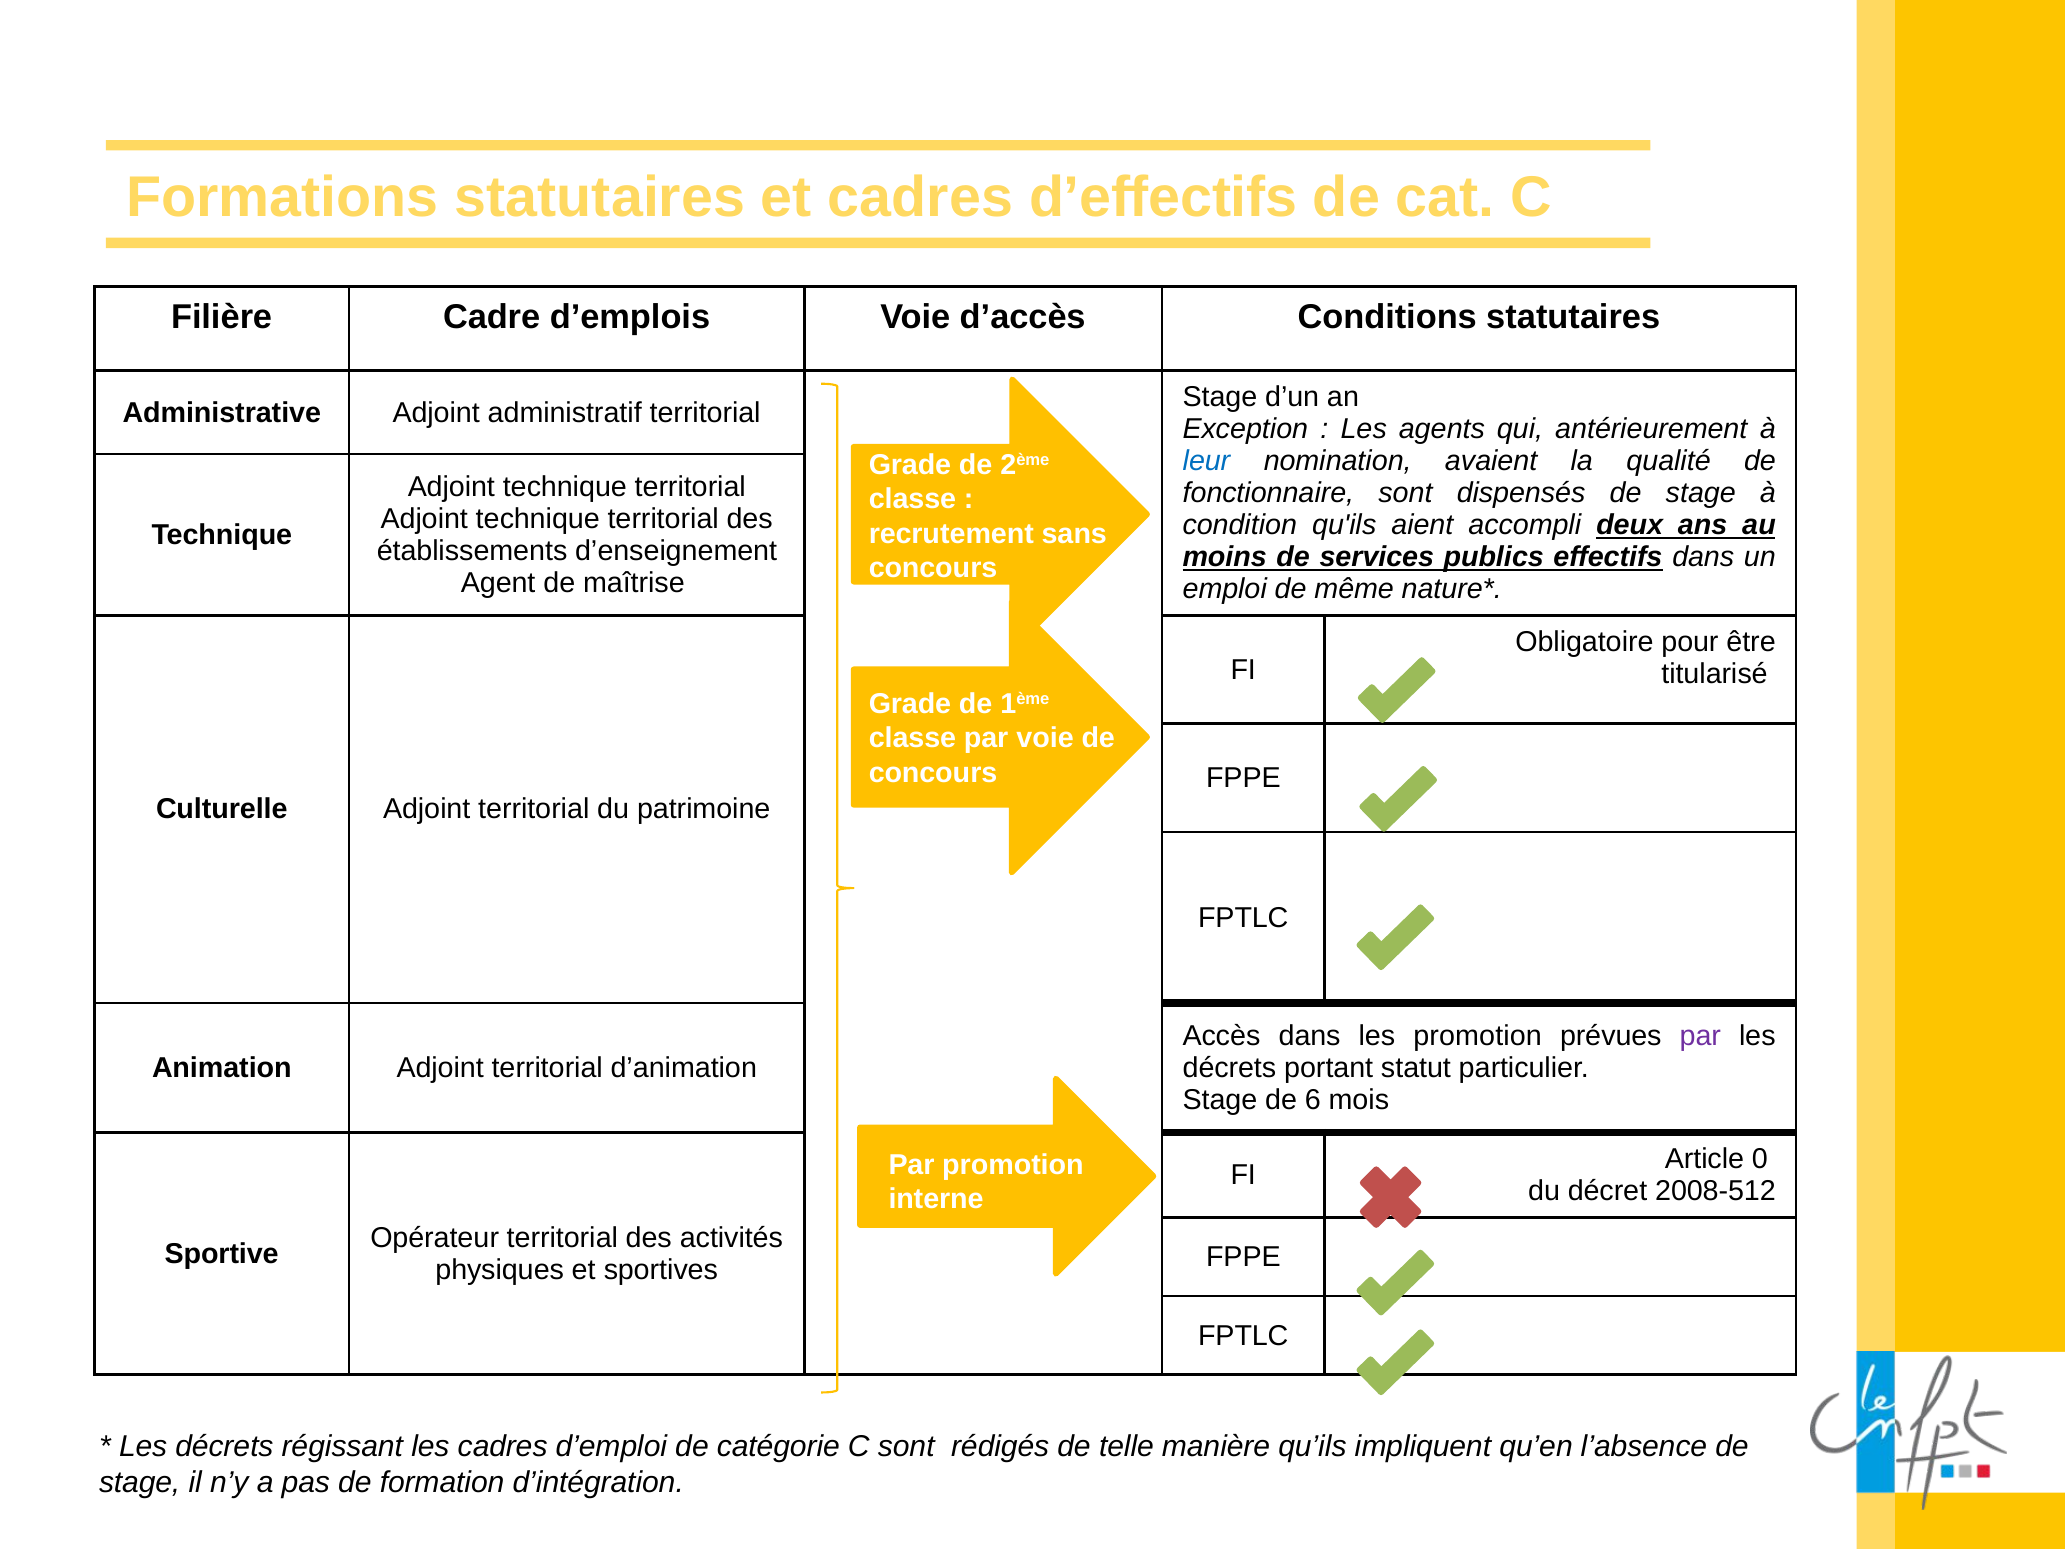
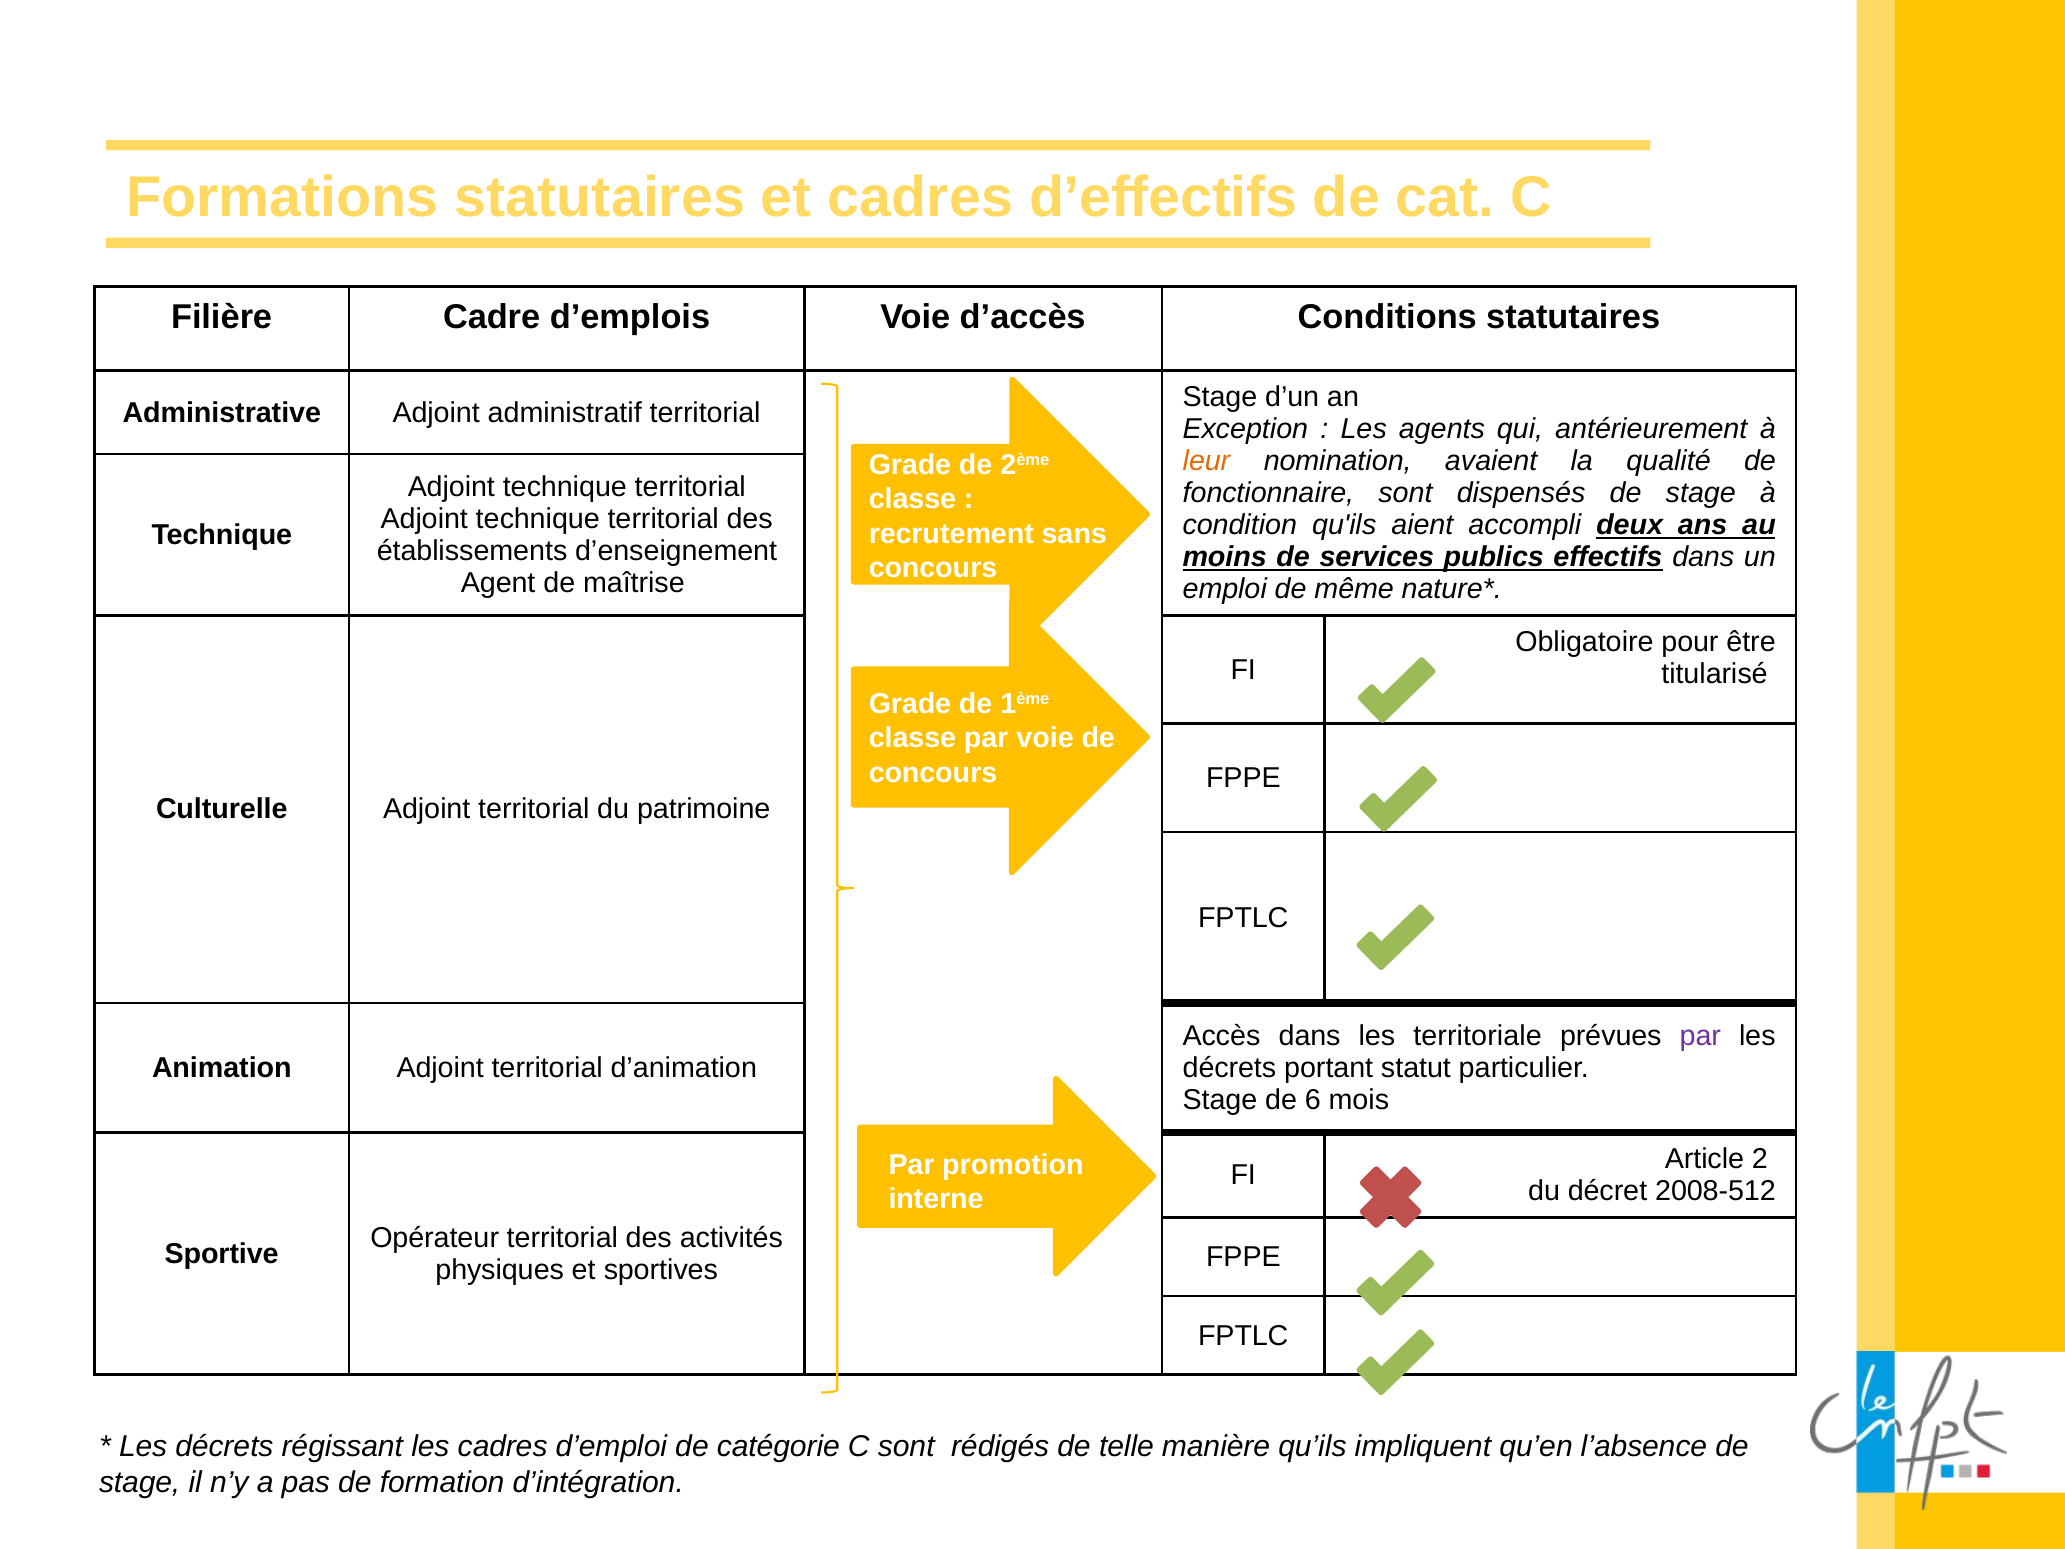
leur colour: blue -> orange
les promotion: promotion -> territoriale
0: 0 -> 2
